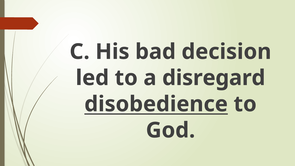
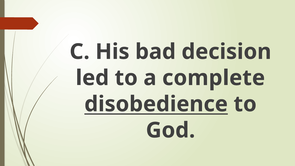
disregard: disregard -> complete
